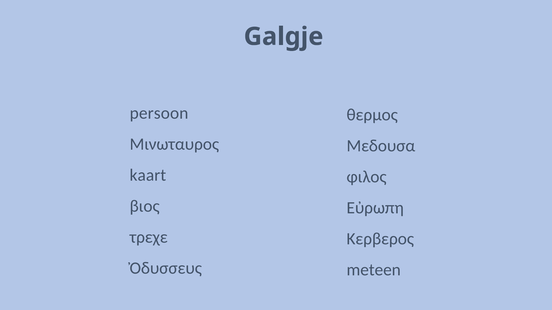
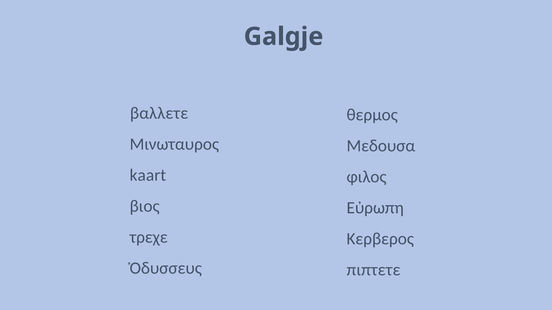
persoon: persoon -> βαλλετε
meteen: meteen -> πιπτετε
